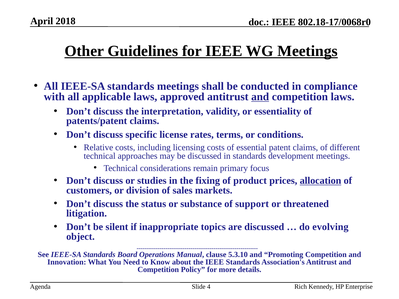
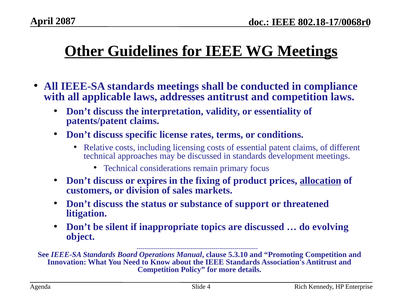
2018: 2018 -> 2087
approved: approved -> addresses
and at (260, 97) underline: present -> none
studies: studies -> expires
